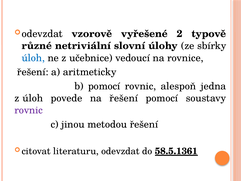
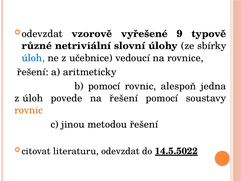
2: 2 -> 9
rovnic at (29, 110) colour: purple -> orange
58.5.1361: 58.5.1361 -> 14.5.5022
